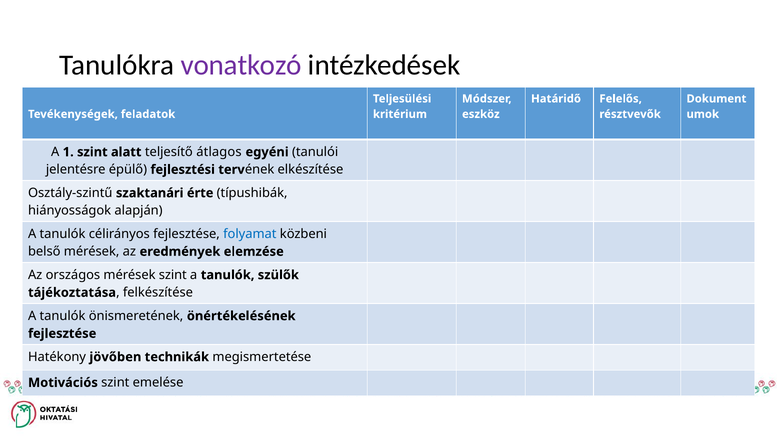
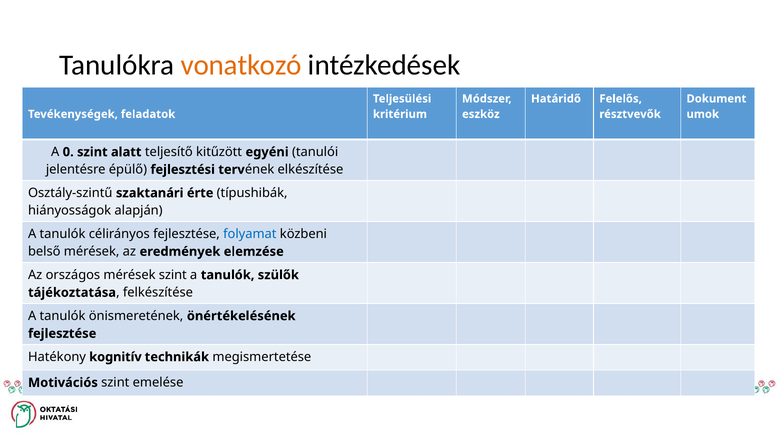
vonatkozó colour: purple -> orange
1: 1 -> 0
átlagos: átlagos -> kitűzött
jövőben: jövőben -> kognitív
